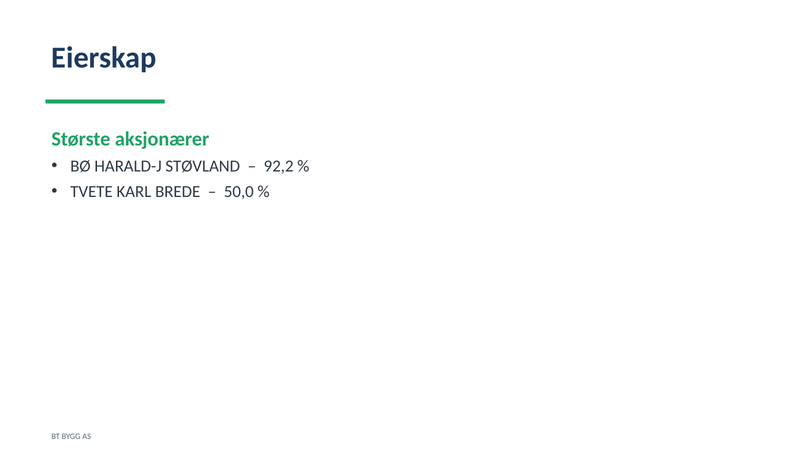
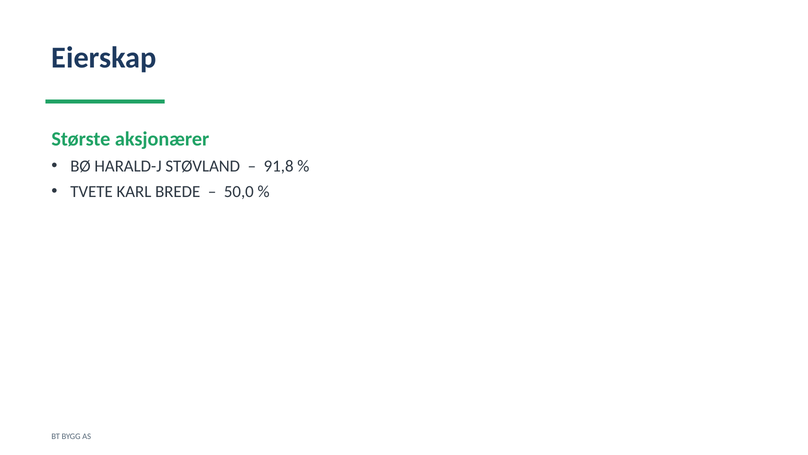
92,2: 92,2 -> 91,8
